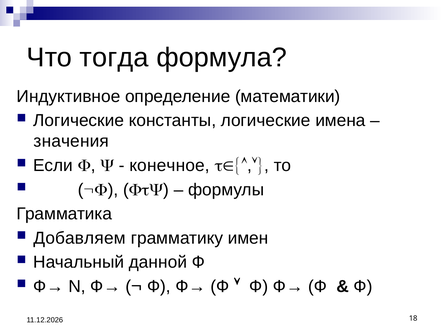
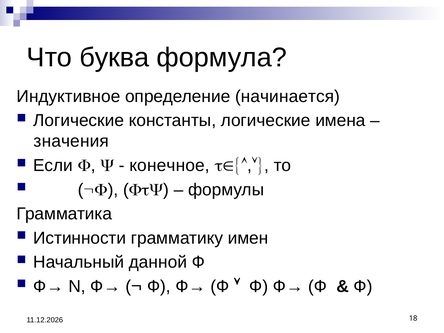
тогда: тогда -> буква
математики: математики -> начинается
Добавляем: Добавляем -> Истинности
